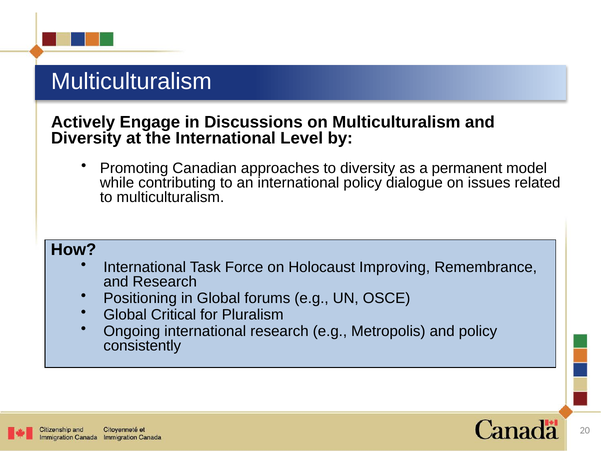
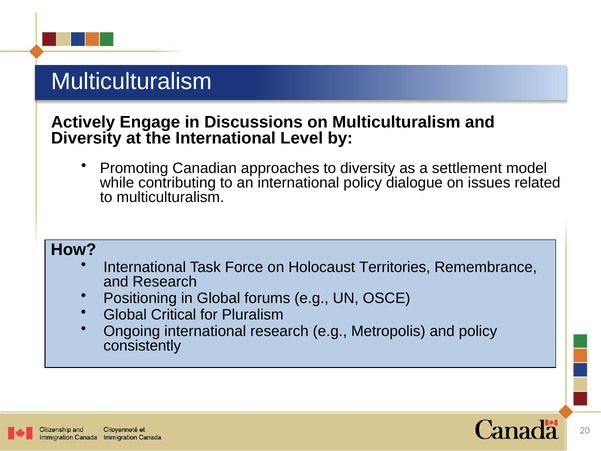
permanent: permanent -> settlement
Improving: Improving -> Territories
